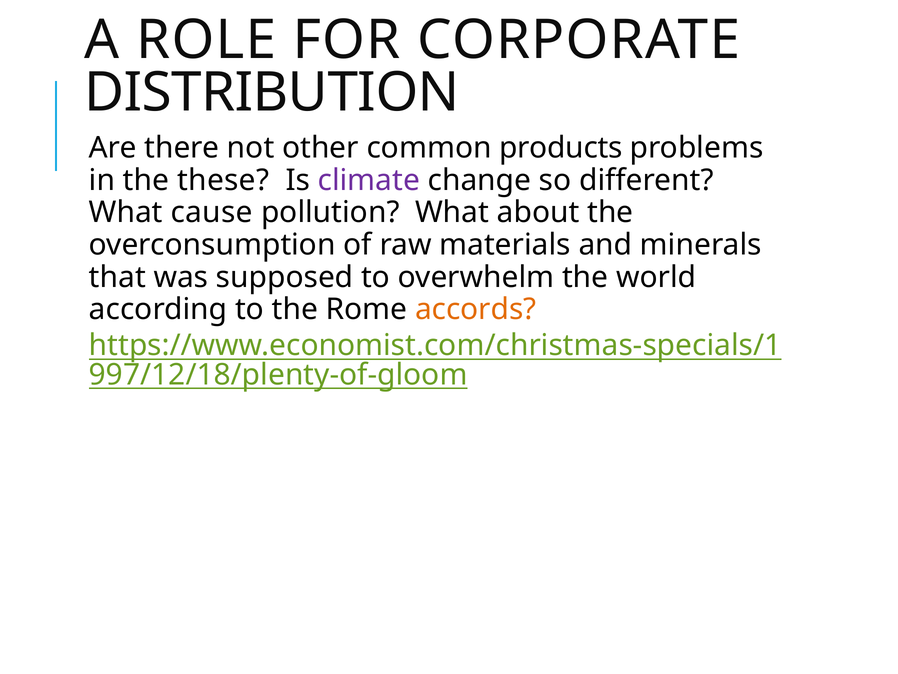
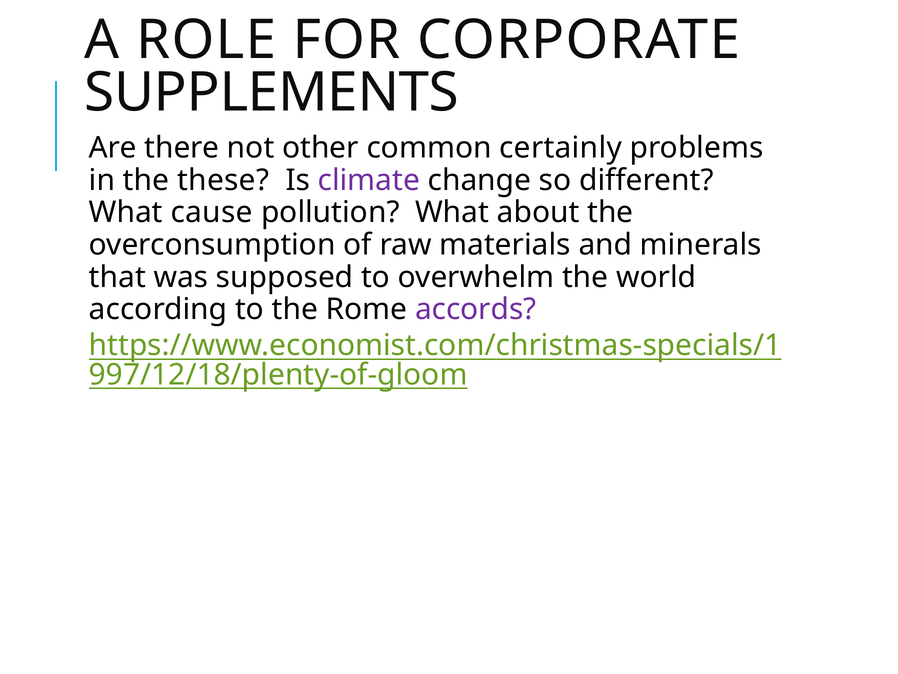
DISTRIBUTION: DISTRIBUTION -> SUPPLEMENTS
products: products -> certainly
accords colour: orange -> purple
